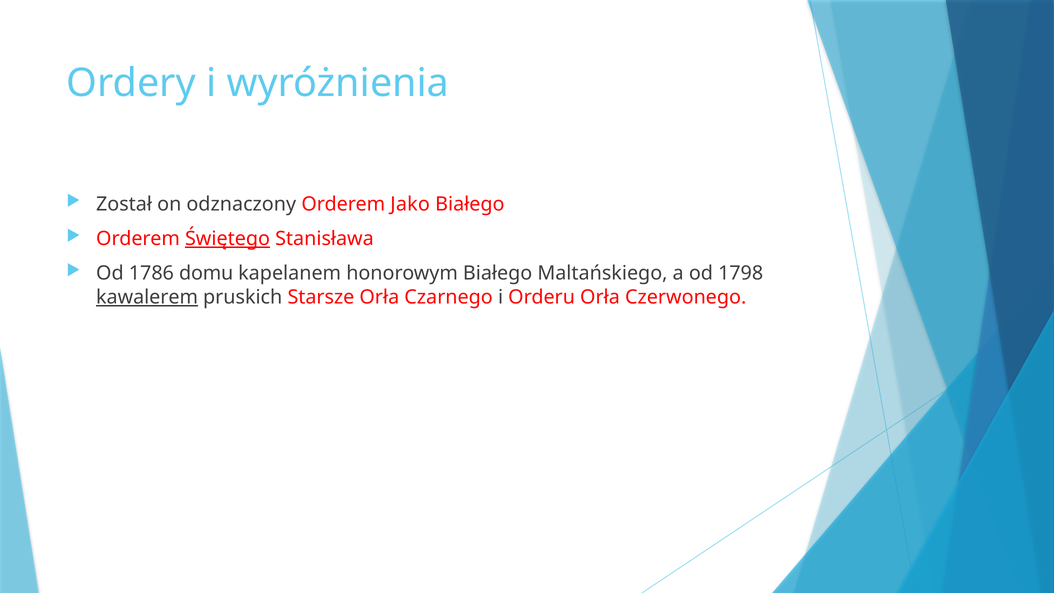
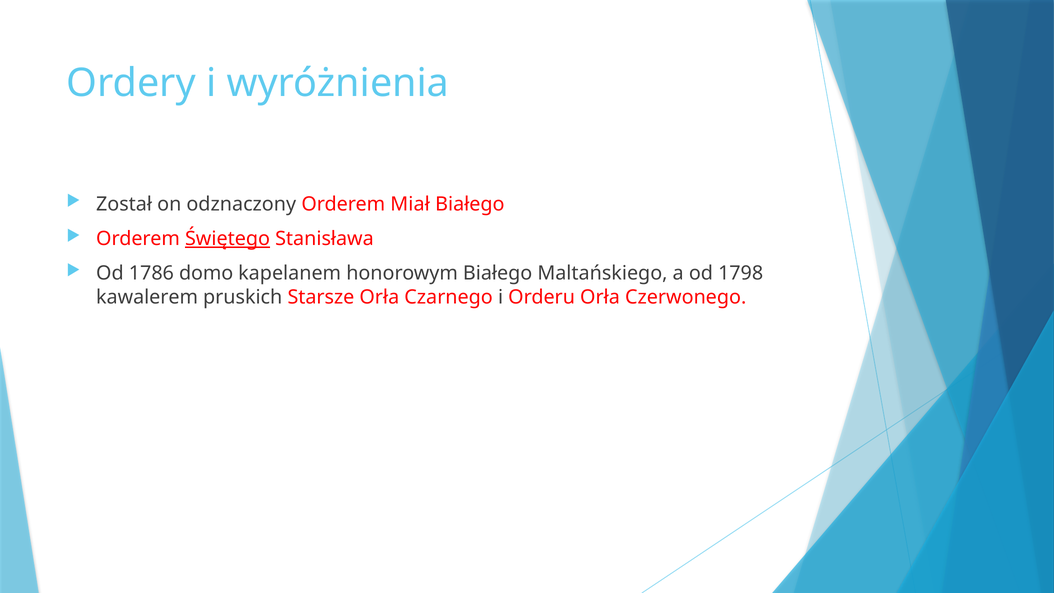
Jako: Jako -> Miał
domu: domu -> domo
kawalerem underline: present -> none
